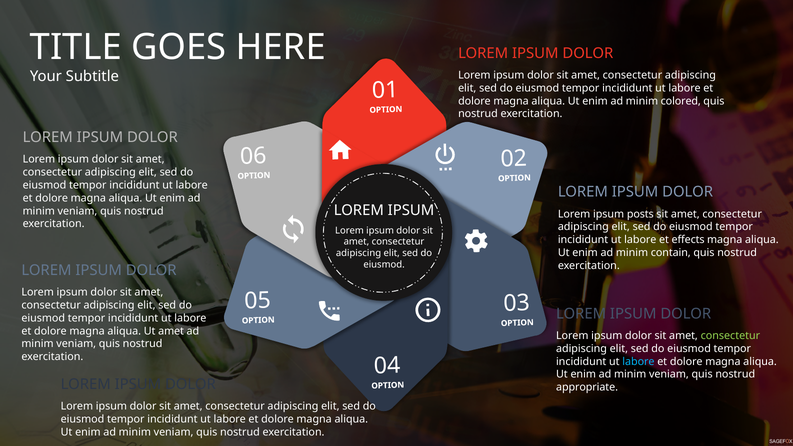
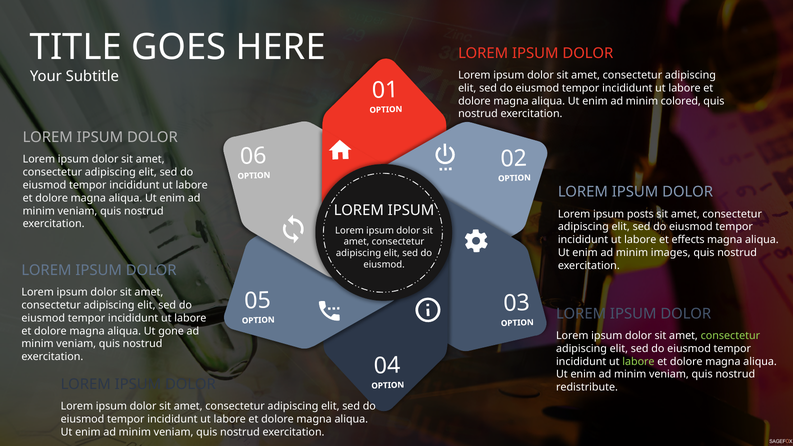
contain: contain -> images
Ut amet: amet -> gone
labore at (638, 362) colour: light blue -> light green
appropriate: appropriate -> redistribute
